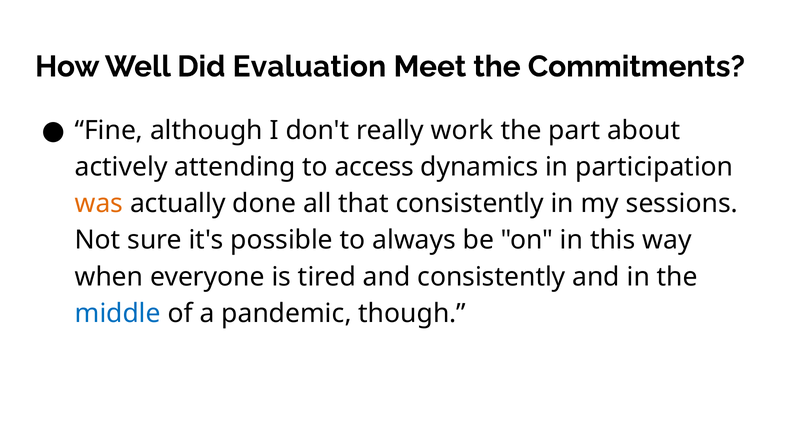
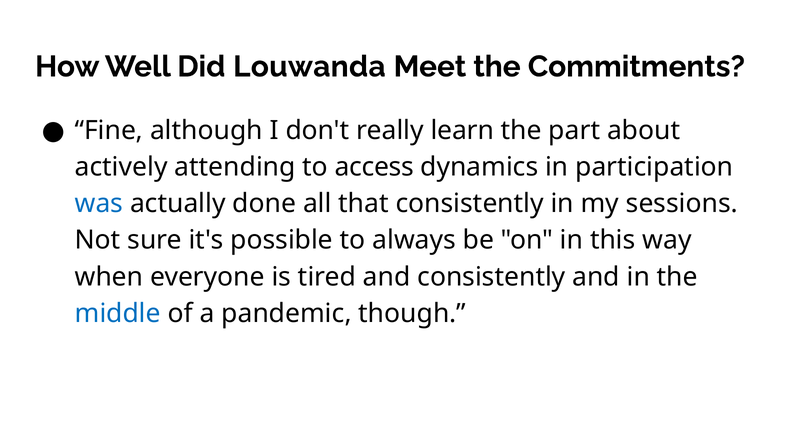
Evaluation: Evaluation -> Louwanda
work: work -> learn
was colour: orange -> blue
